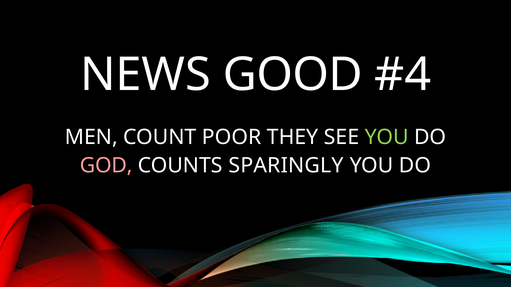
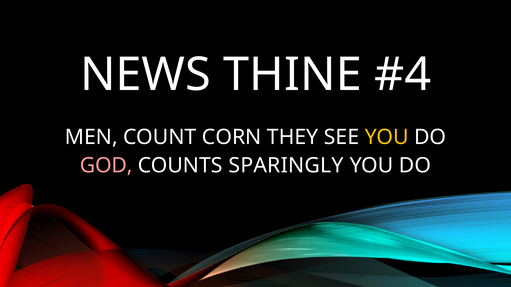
GOOD: GOOD -> THINE
POOR: POOR -> CORN
YOU at (387, 137) colour: light green -> yellow
